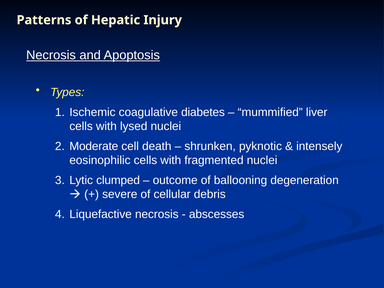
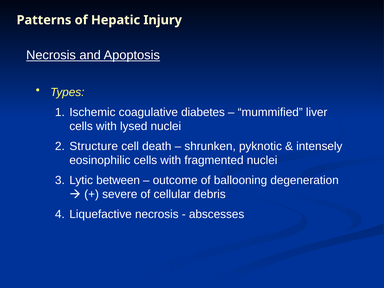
Moderate: Moderate -> Structure
clumped: clumped -> between
